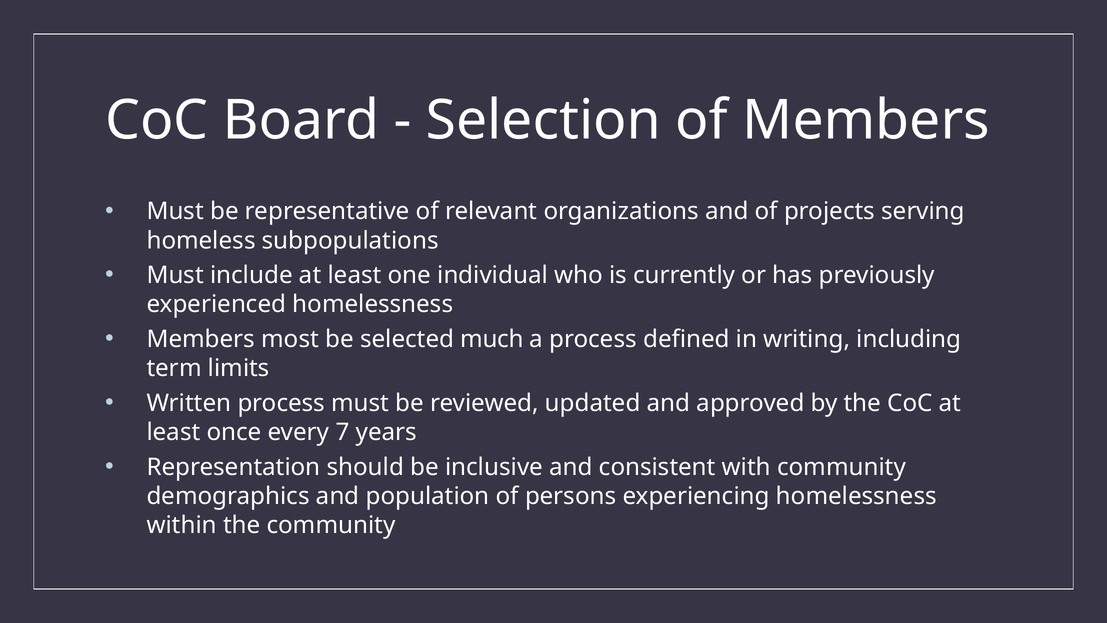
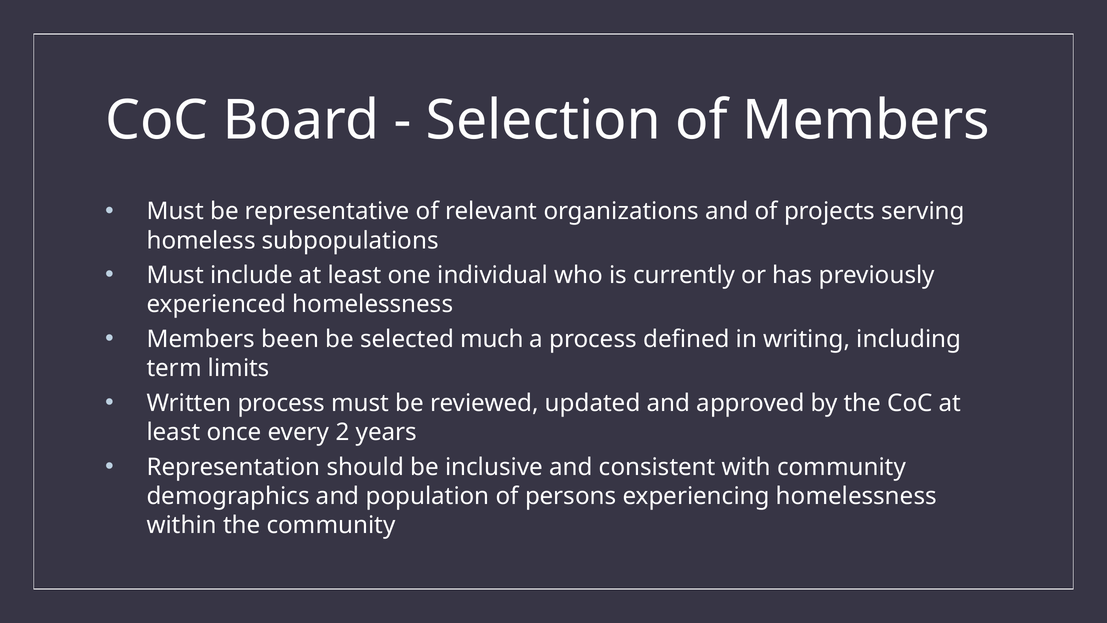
most: most -> been
7: 7 -> 2
